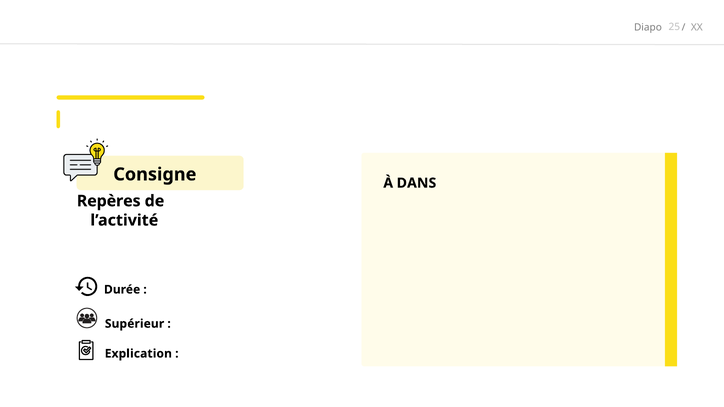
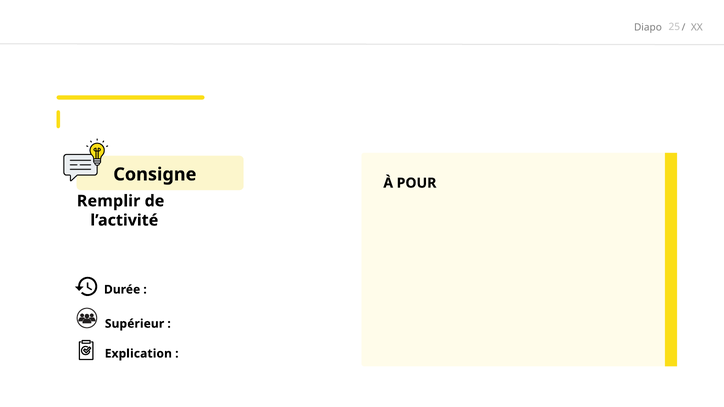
DANS: DANS -> POUR
Repères: Repères -> Remplir
